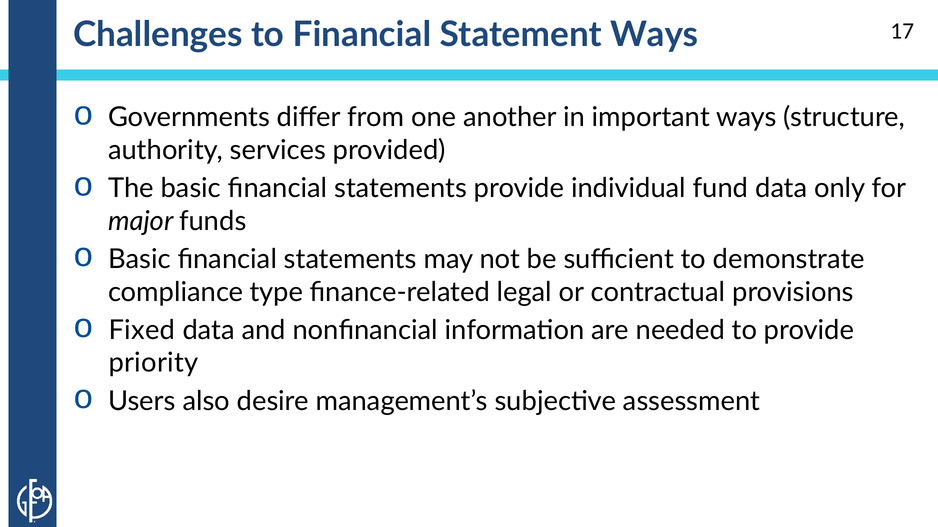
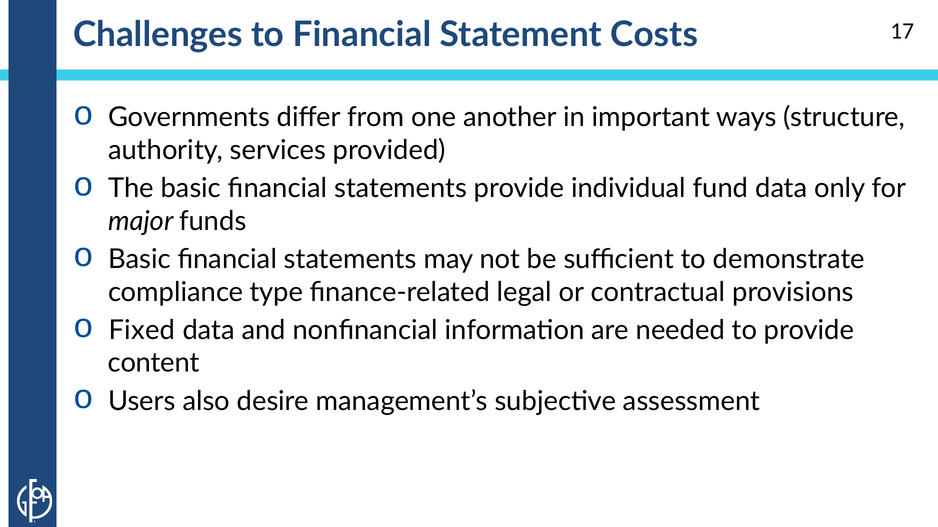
Statement Ways: Ways -> Costs
priority: priority -> content
